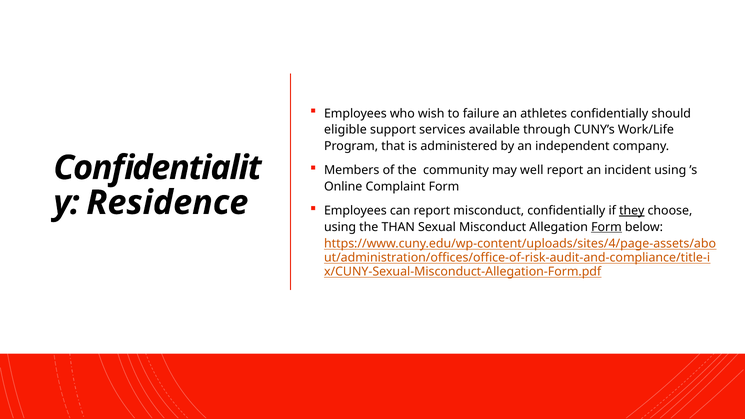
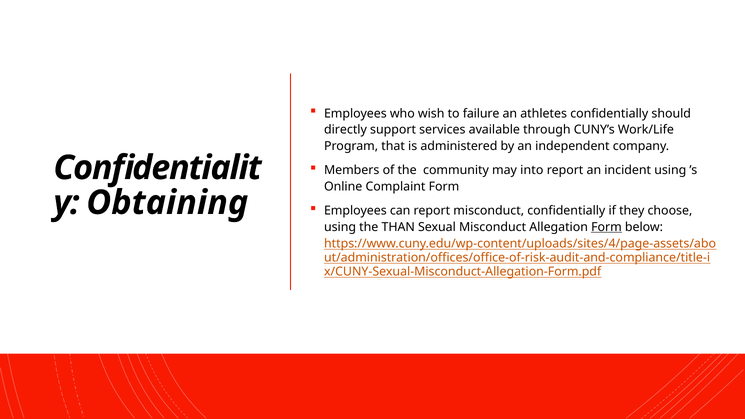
eligible: eligible -> directly
well: well -> into
Residence: Residence -> Obtaining
they underline: present -> none
